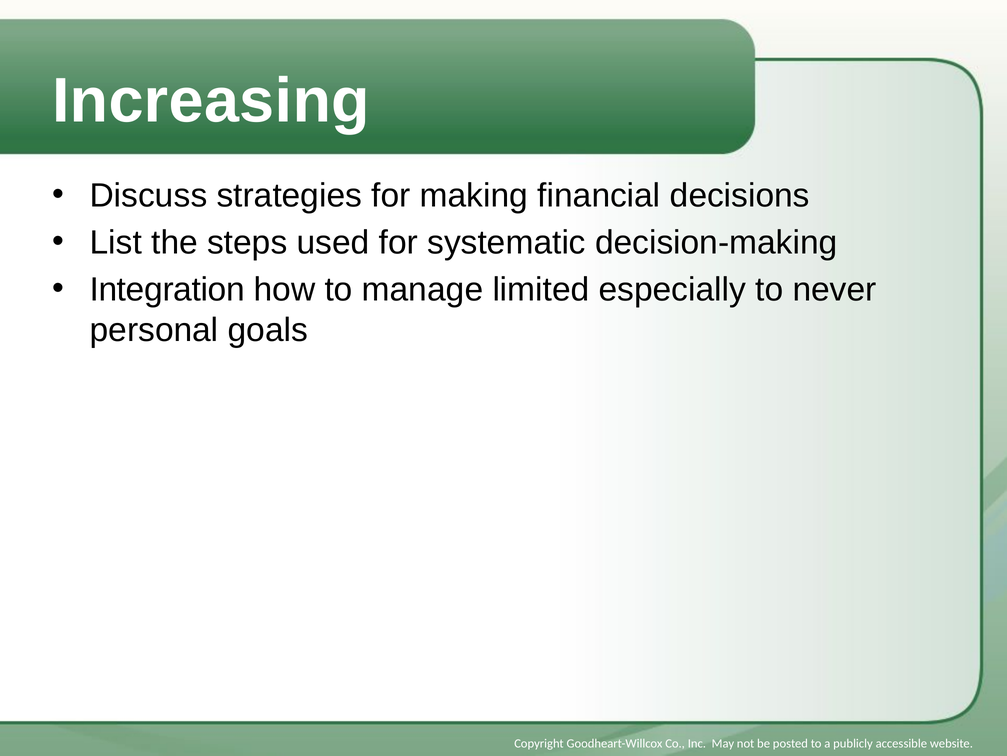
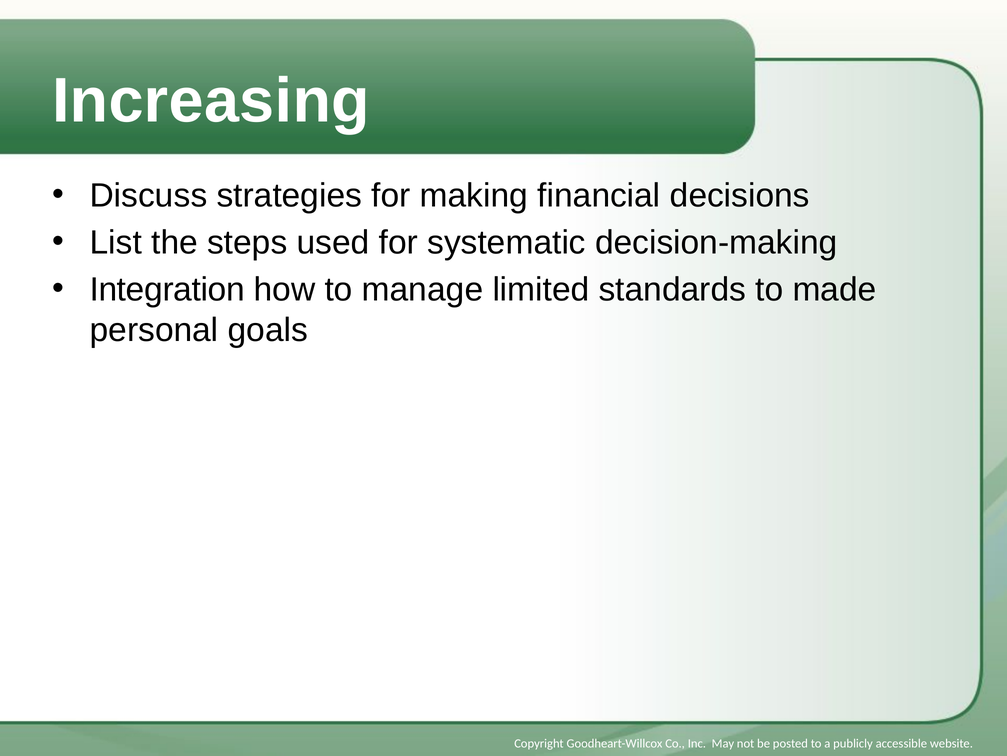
especially: especially -> standards
never: never -> made
